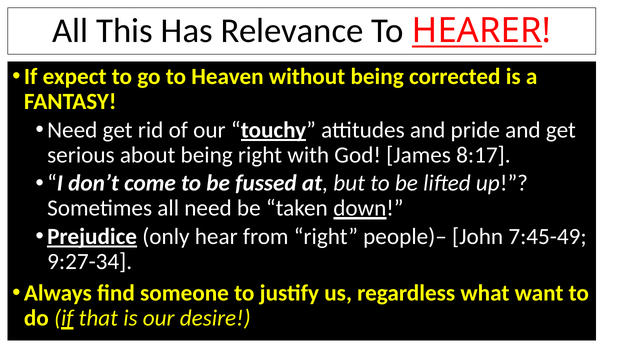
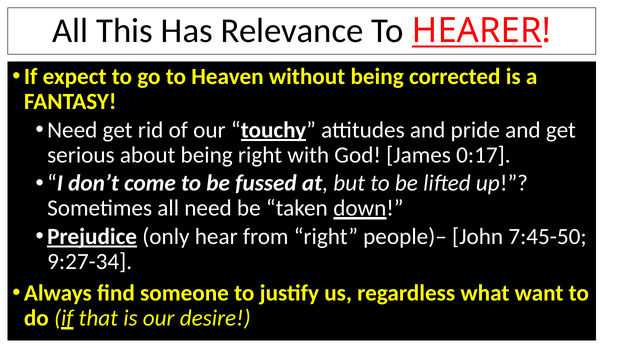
8:17: 8:17 -> 0:17
7:45-49: 7:45-49 -> 7:45-50
